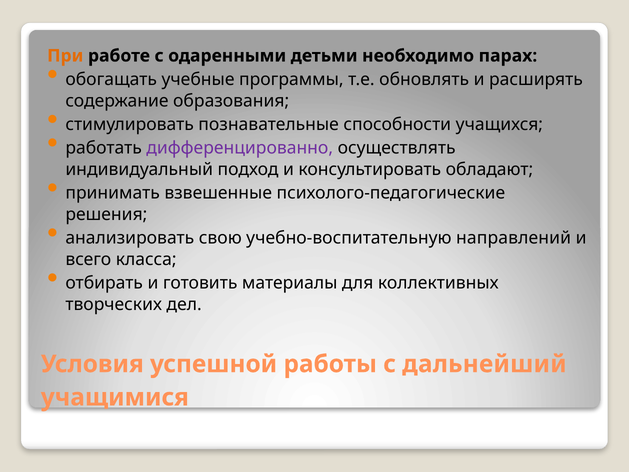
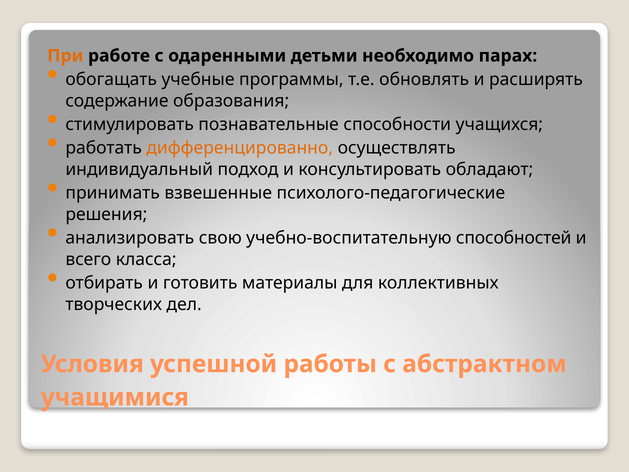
дифференцированно colour: purple -> orange
направлений: направлений -> способностей
дальнейший: дальнейший -> абстрактном
